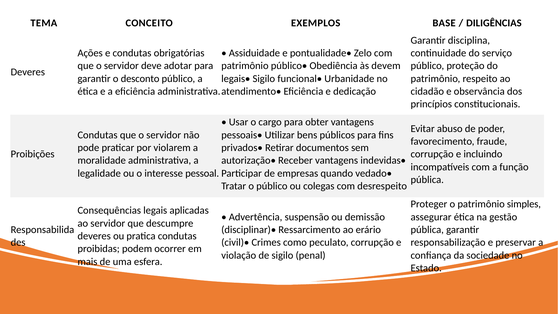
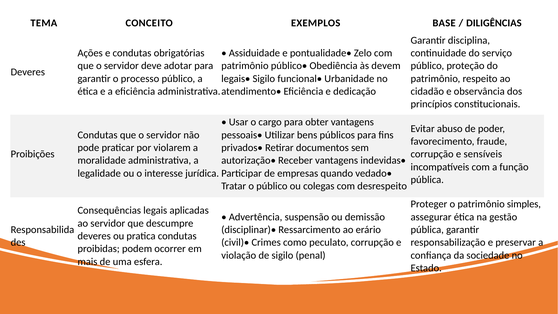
desconto: desconto -> processo
incluindo: incluindo -> sensíveis
pessoal: pessoal -> jurídica
